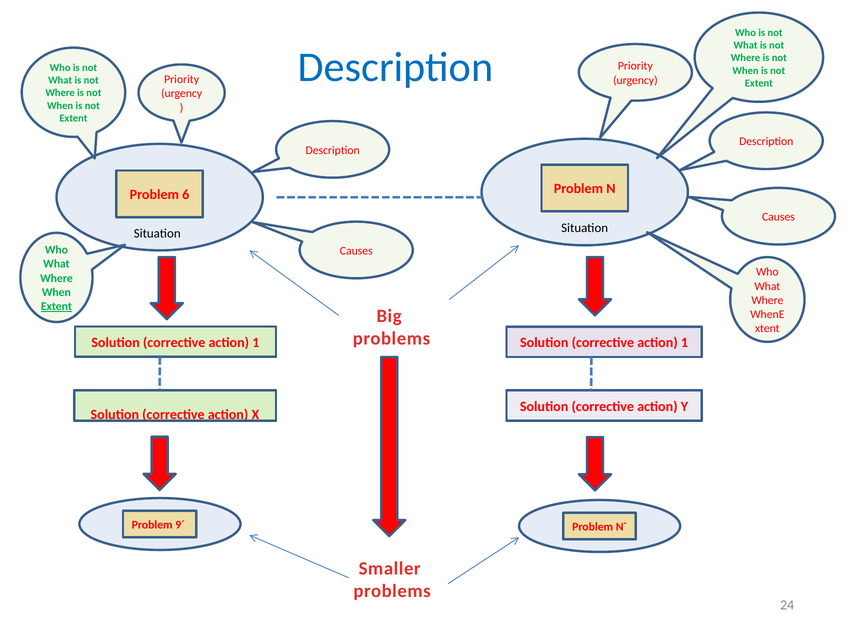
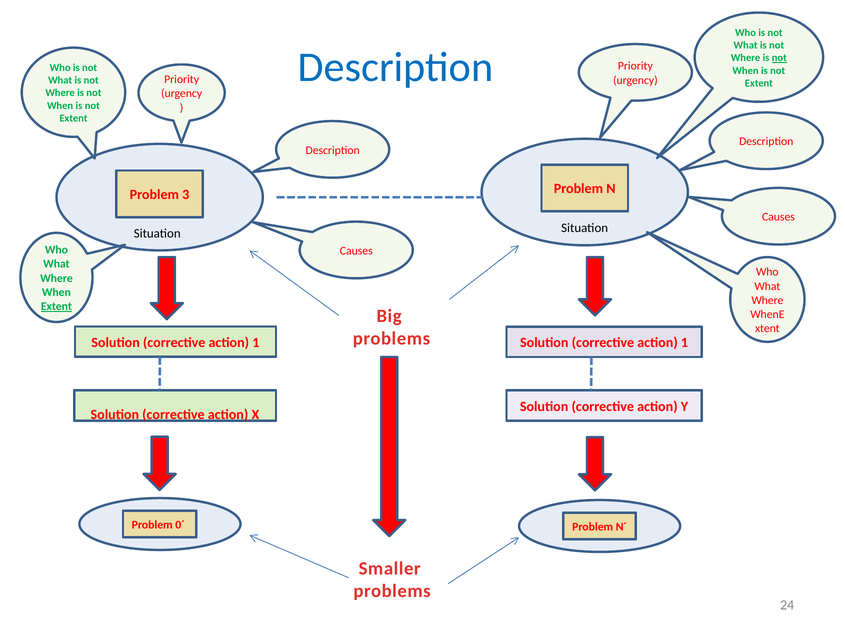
not at (779, 58) underline: none -> present
6: 6 -> 3
9´: 9´ -> 0´
